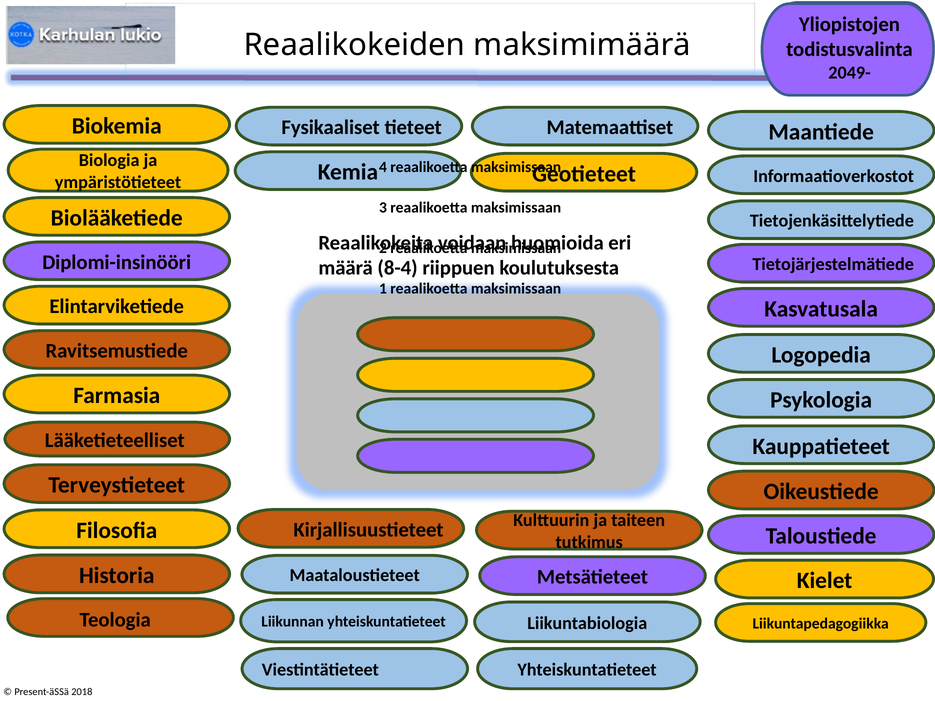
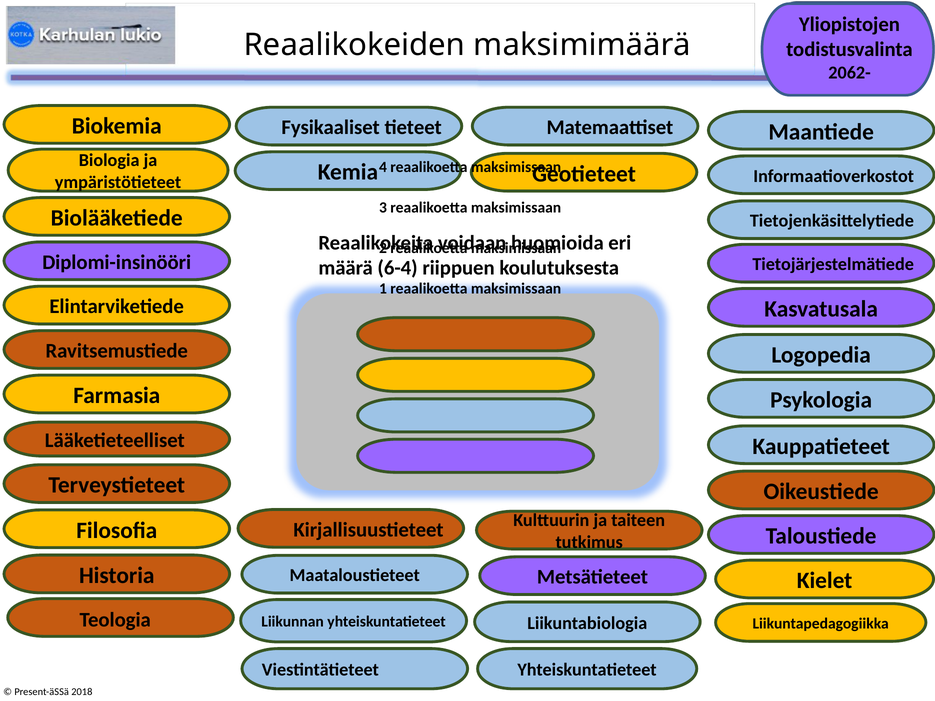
2049-: 2049- -> 2062-
8-4: 8-4 -> 6-4
